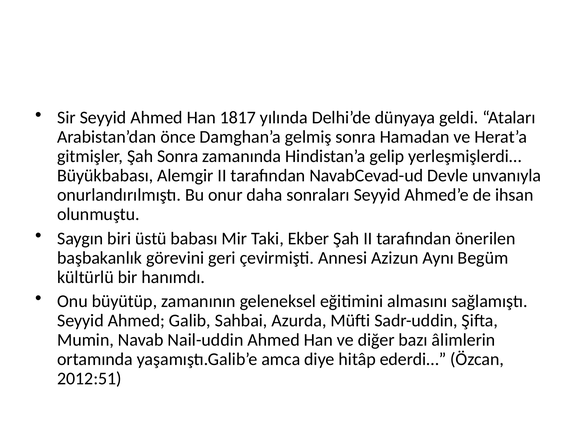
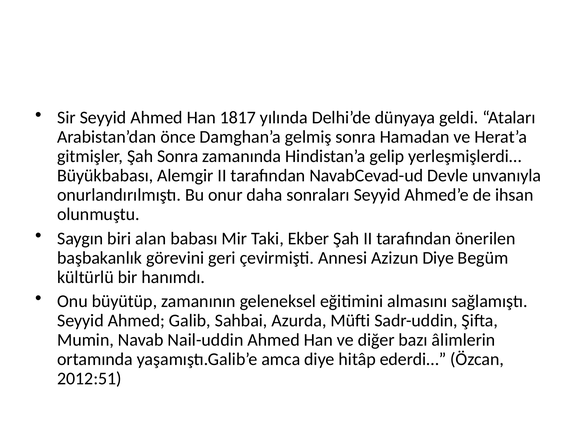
üstü: üstü -> alan
Azizun Aynı: Aynı -> Diye
